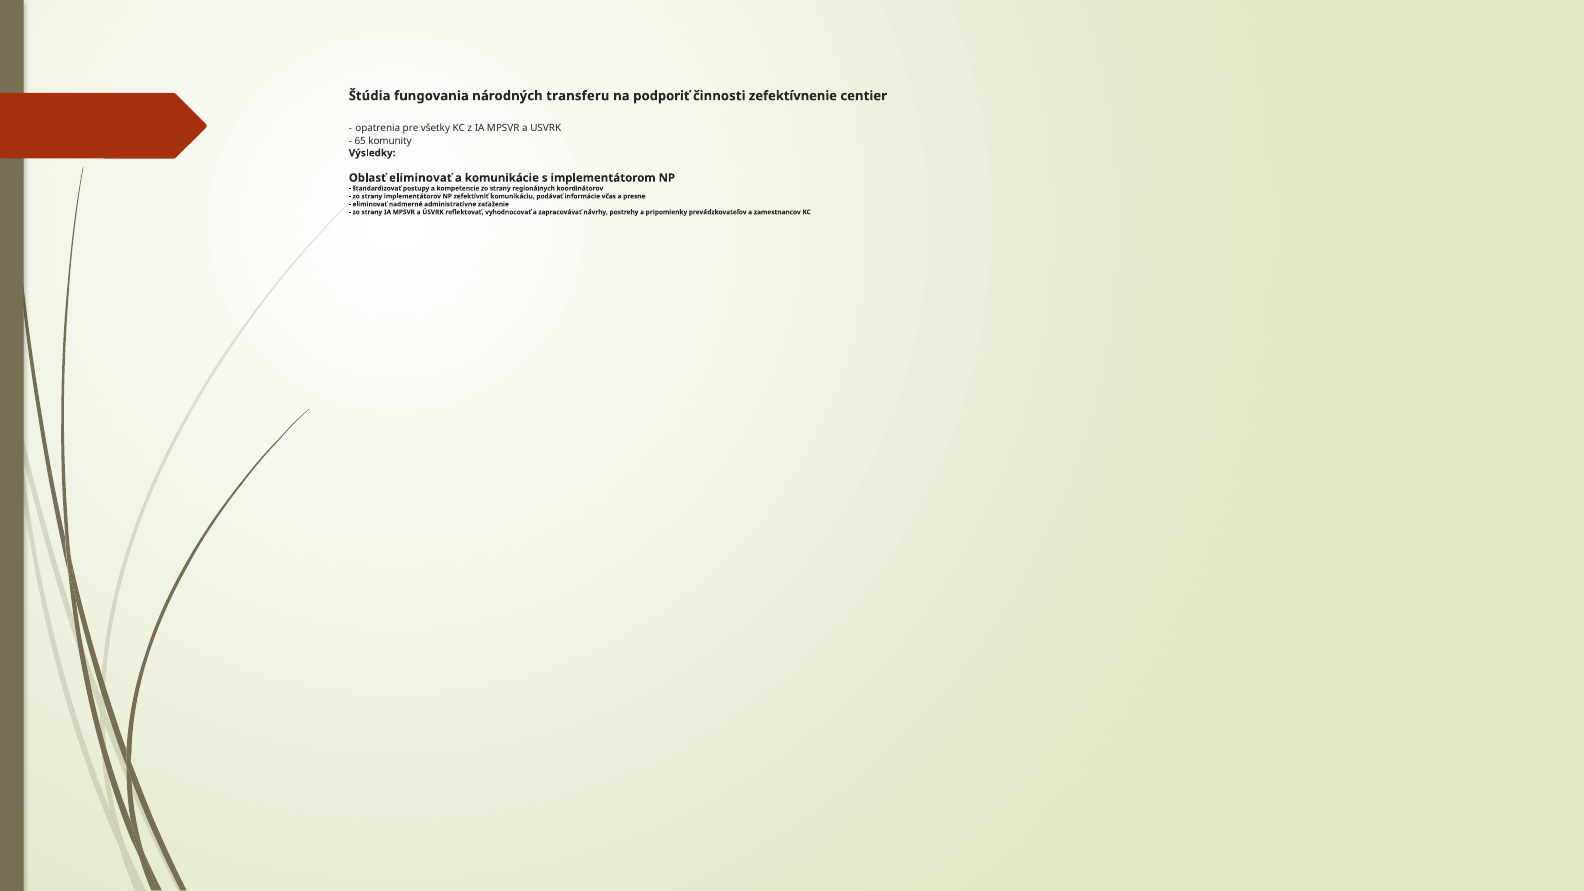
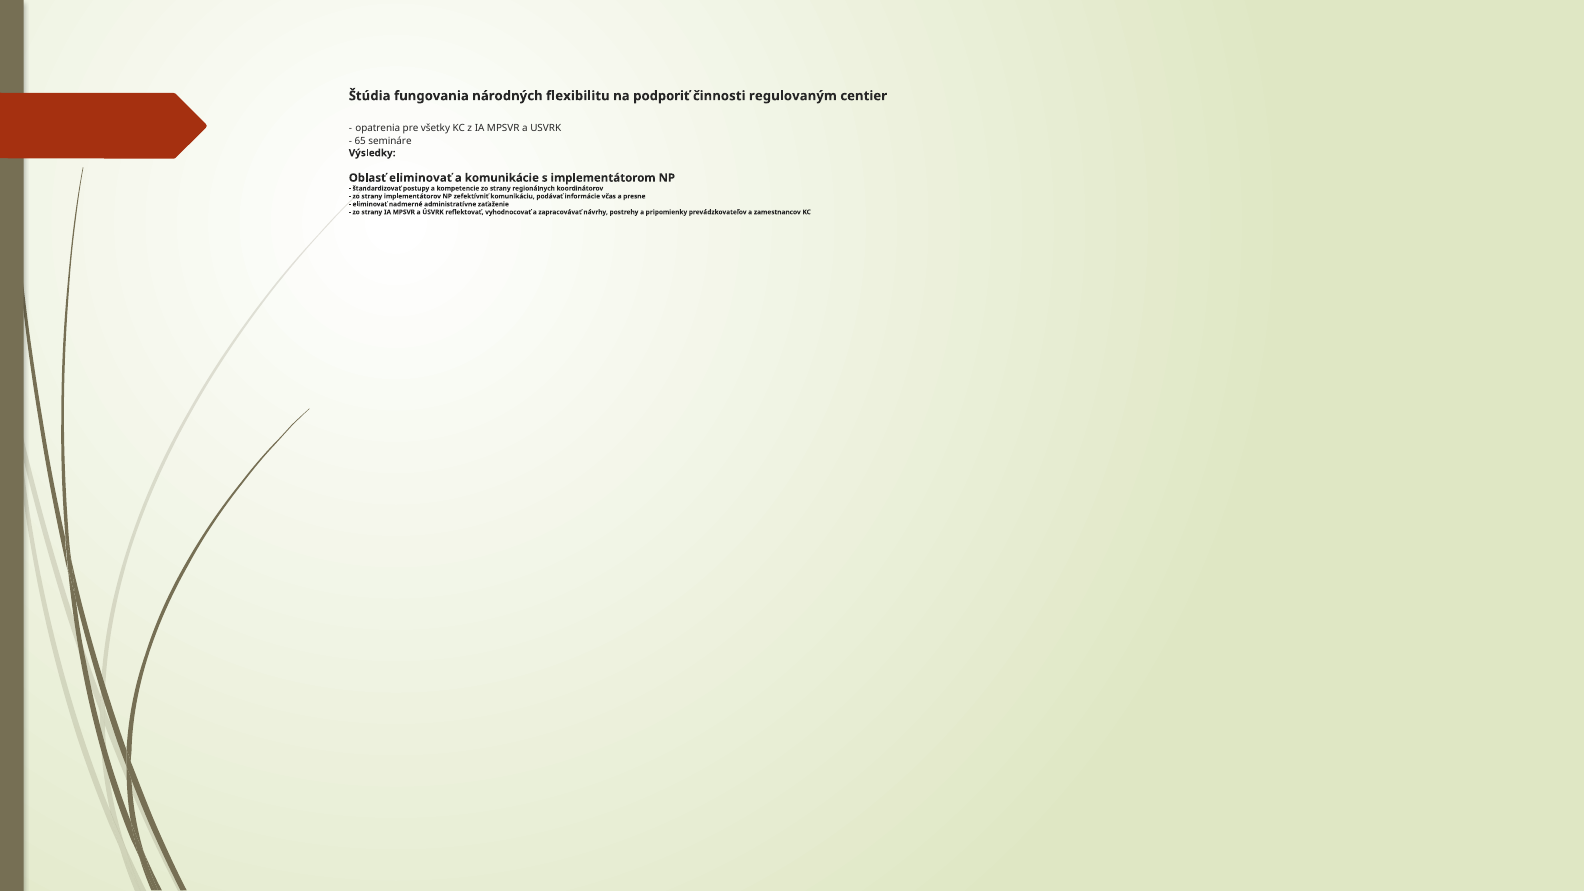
transferu: transferu -> flexibilitu
zefektívnenie: zefektívnenie -> regulovaným
komunity: komunity -> semináre
